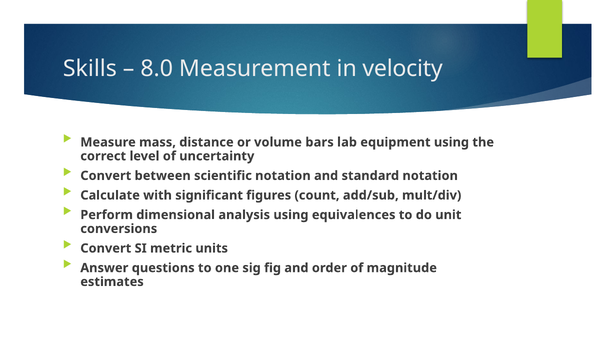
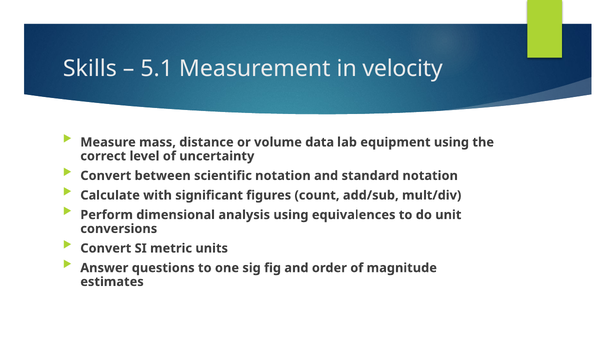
8.0: 8.0 -> 5.1
bars: bars -> data
